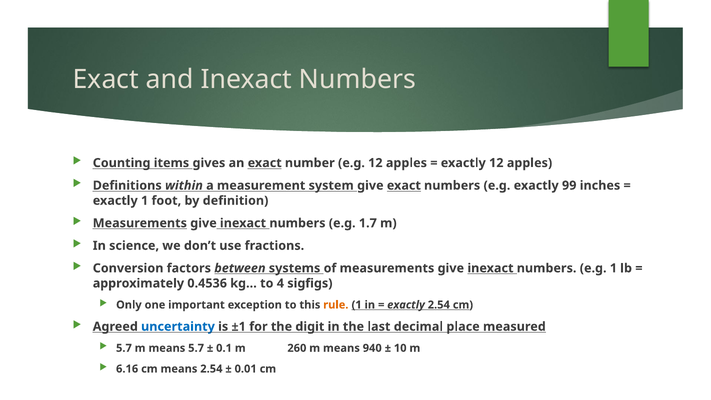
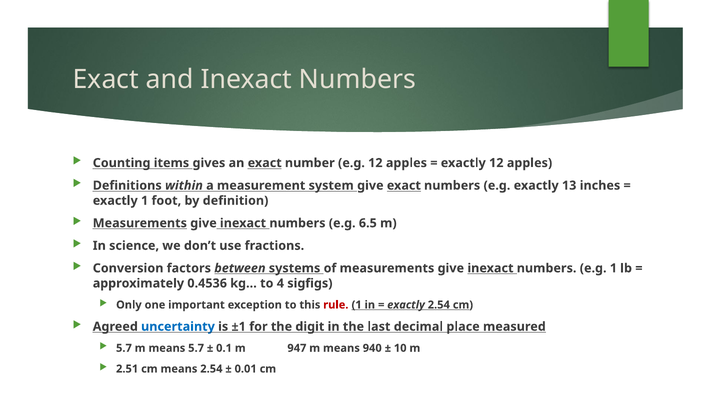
99: 99 -> 13
1.7: 1.7 -> 6.5
rule colour: orange -> red
260: 260 -> 947
6.16: 6.16 -> 2.51
